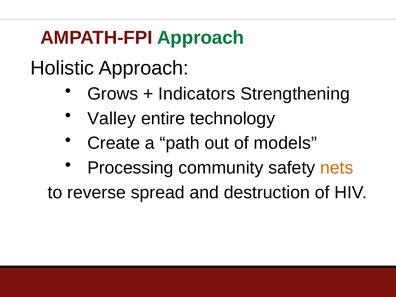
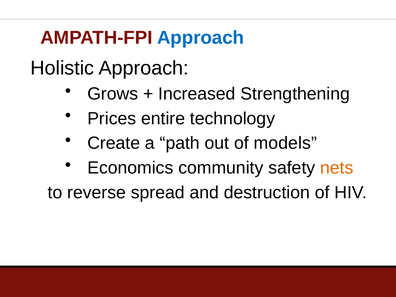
Approach at (201, 38) colour: green -> blue
Indicators: Indicators -> Increased
Valley: Valley -> Prices
Processing: Processing -> Economics
